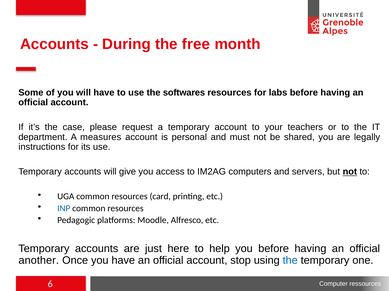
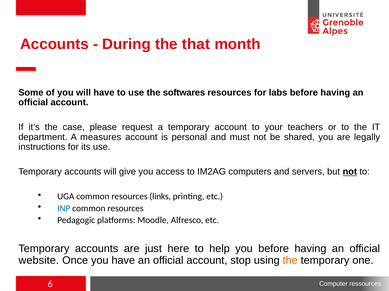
free: free -> that
card: card -> links
another: another -> website
the at (290, 261) colour: blue -> orange
